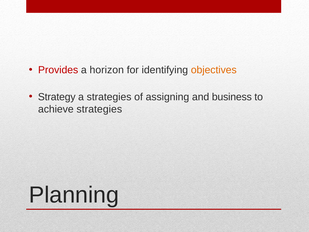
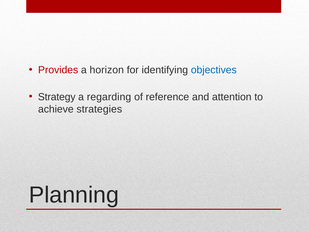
objectives colour: orange -> blue
a strategies: strategies -> regarding
assigning: assigning -> reference
business: business -> attention
